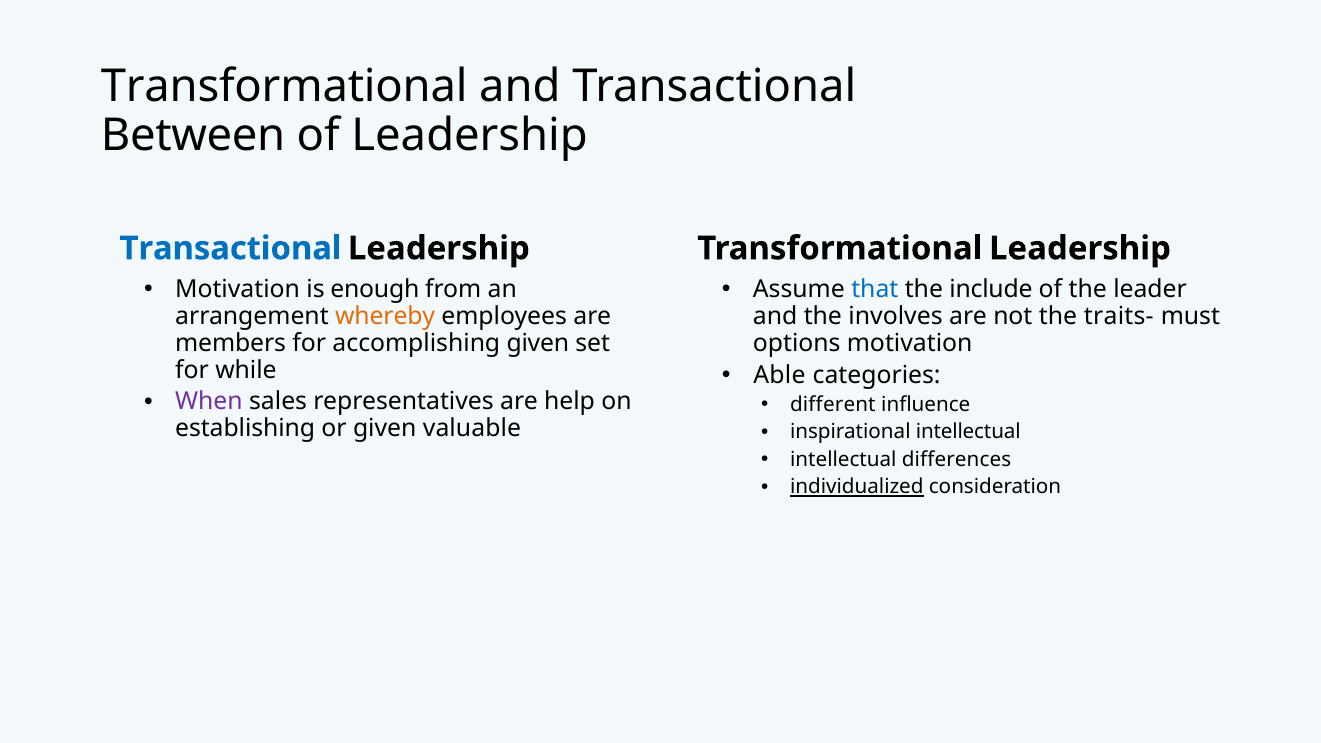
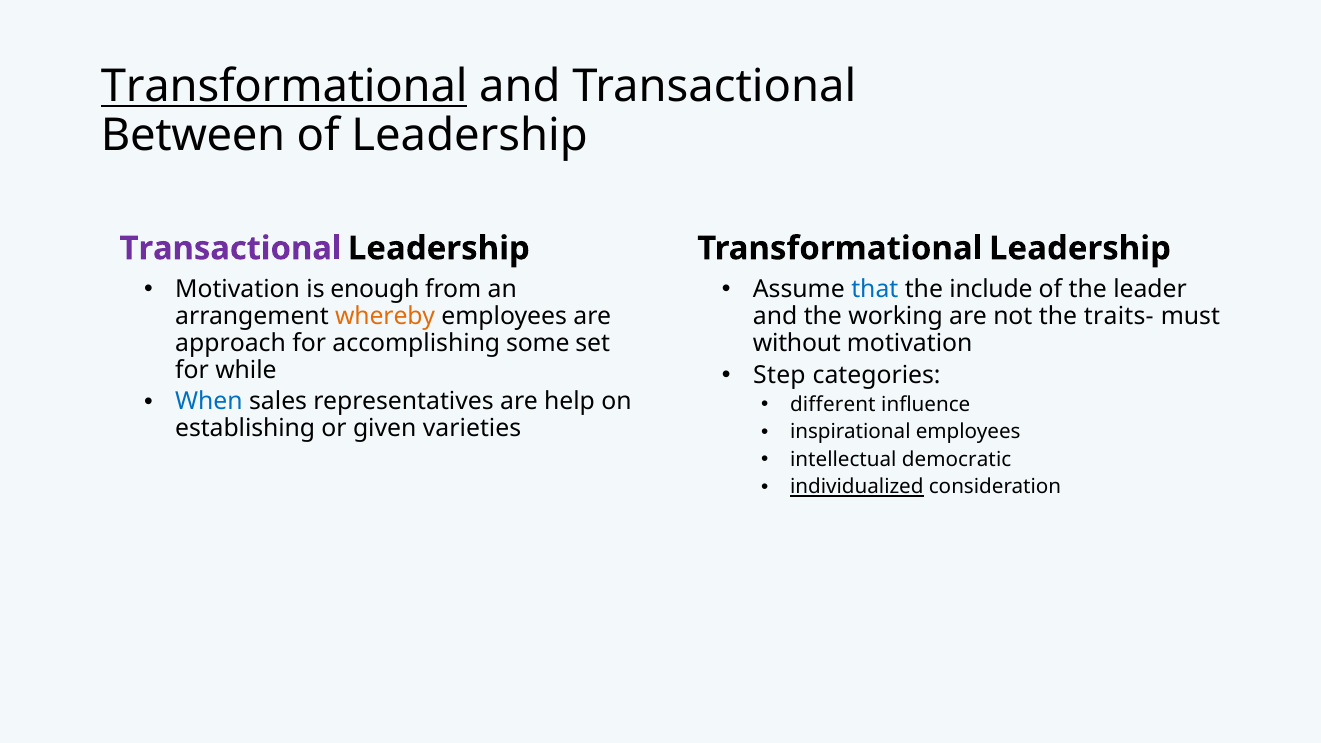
Transformational at (284, 87) underline: none -> present
Transactional at (231, 248) colour: blue -> purple
involves: involves -> working
members: members -> approach
accomplishing given: given -> some
options: options -> without
Able: Able -> Step
When colour: purple -> blue
valuable: valuable -> varieties
inspirational intellectual: intellectual -> employees
differences: differences -> democratic
